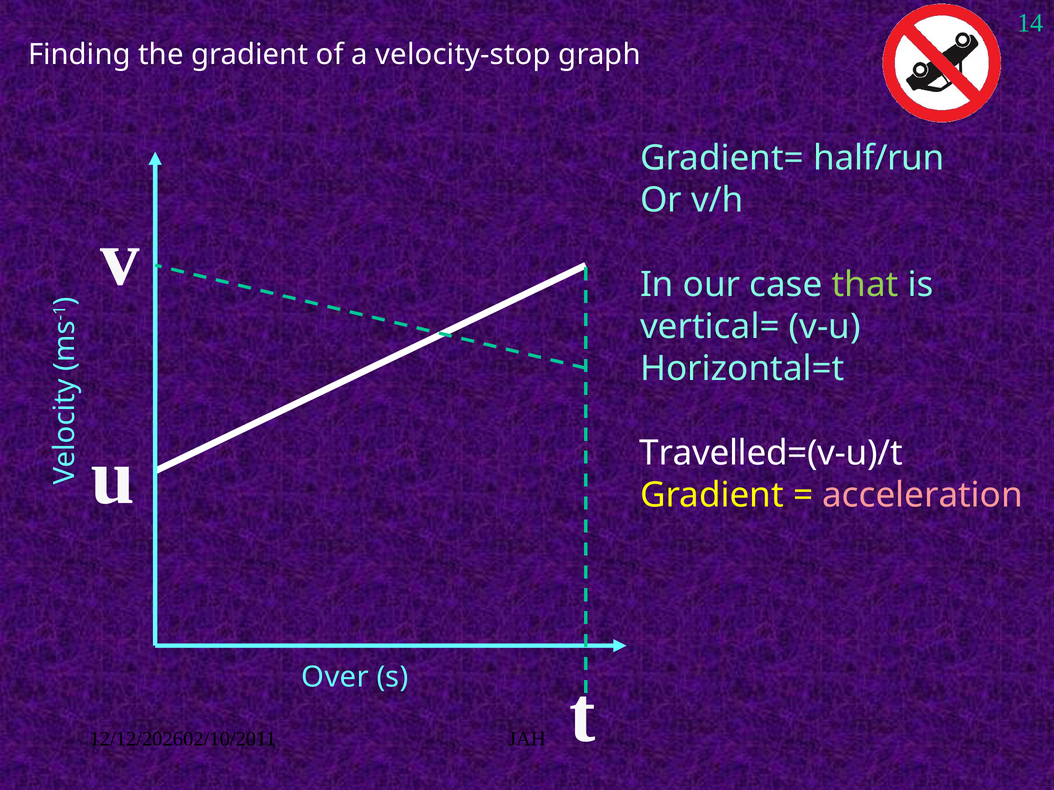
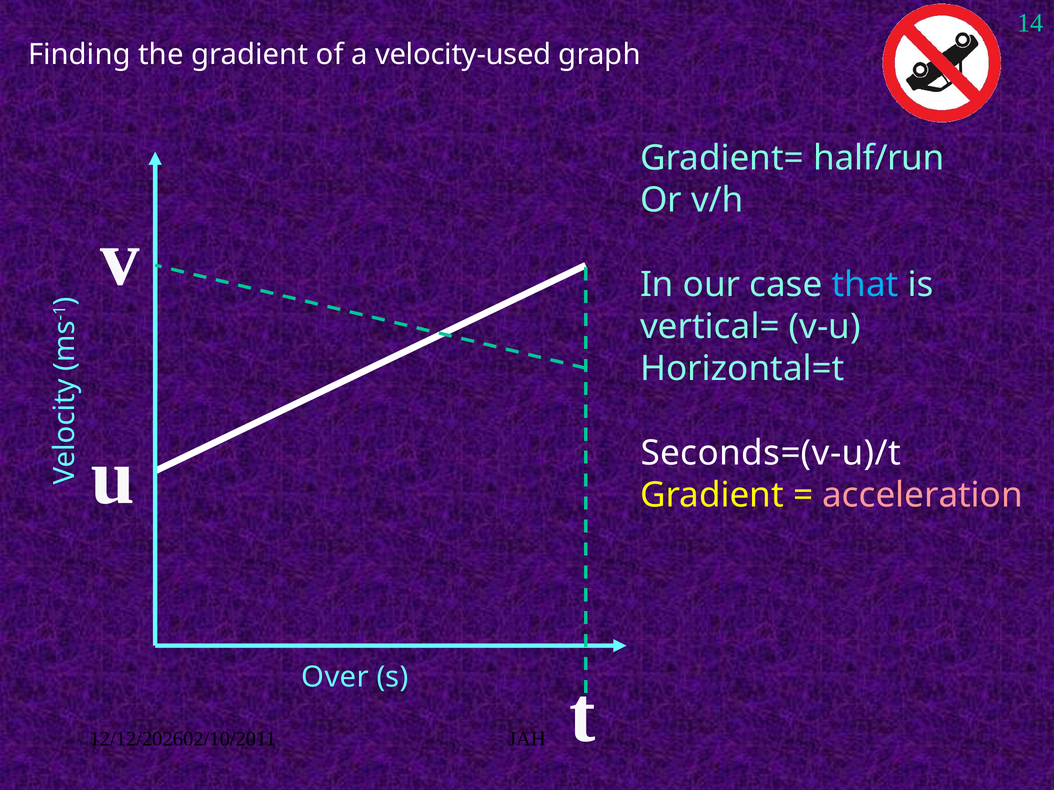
velocity-stop: velocity-stop -> velocity-used
that colour: light green -> light blue
Travelled=(v-u)/t: Travelled=(v-u)/t -> Seconds=(v-u)/t
